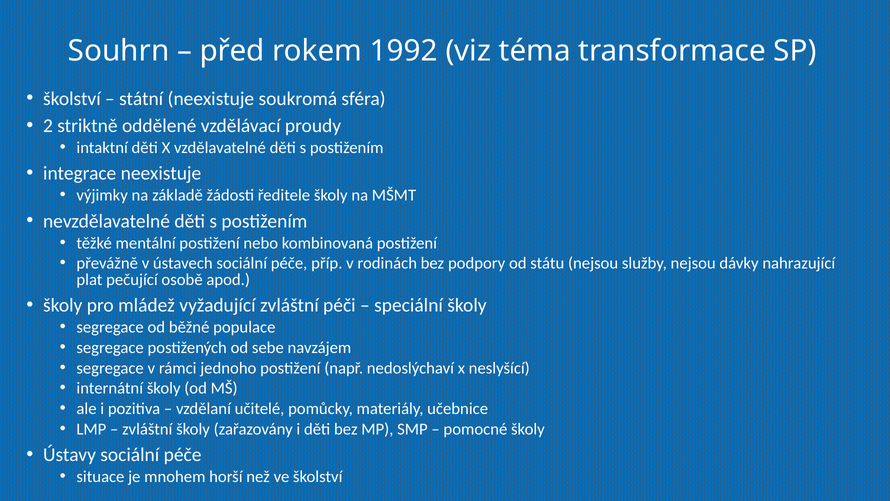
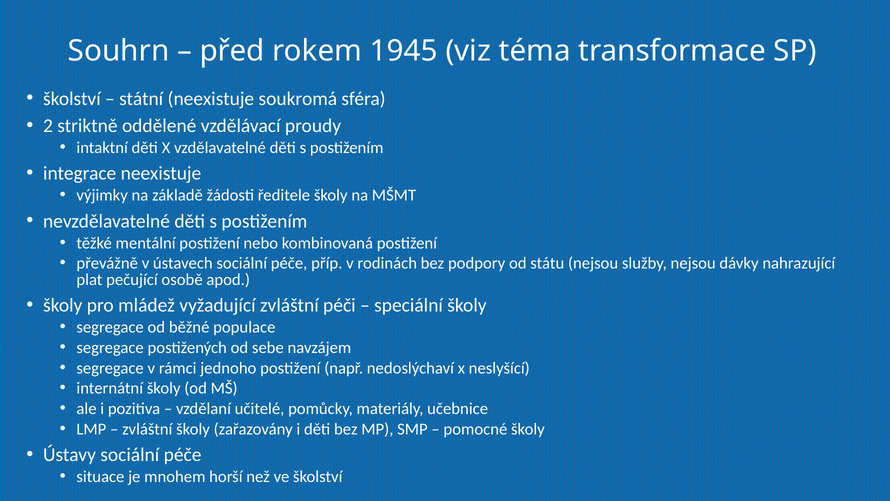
1992: 1992 -> 1945
